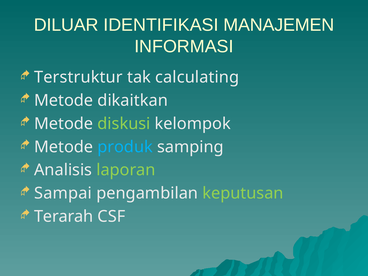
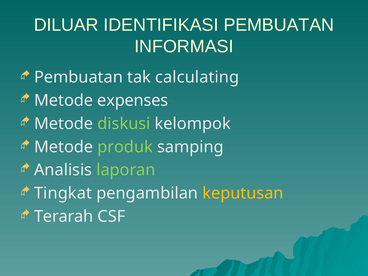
IDENTIFIKASI MANAJEMEN: MANAJEMEN -> PEMBUATAN
Terstruktur at (78, 77): Terstruktur -> Pembuatan
dikaitkan: dikaitkan -> expenses
produk colour: light blue -> light green
Sampai: Sampai -> Tingkat
keputusan colour: light green -> yellow
